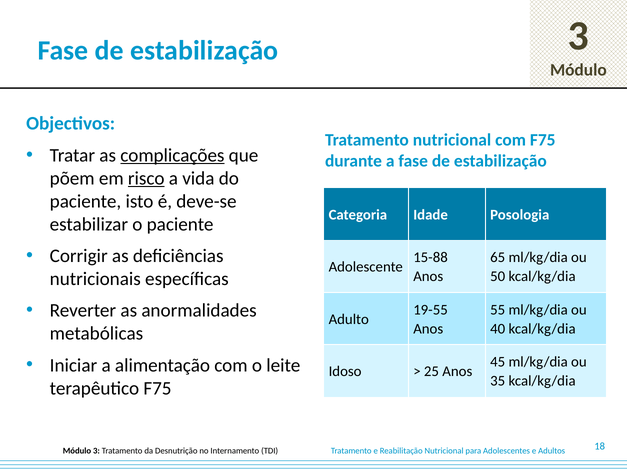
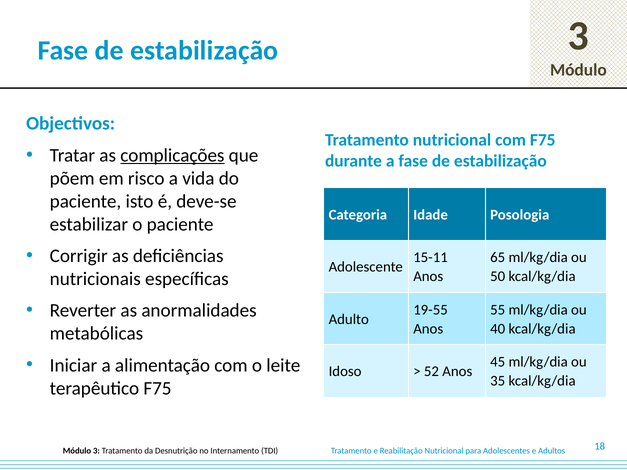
risco underline: present -> none
15-88: 15-88 -> 15-11
25: 25 -> 52
